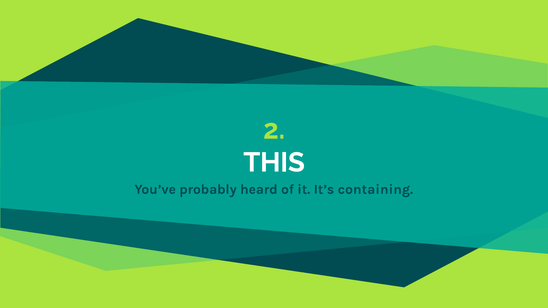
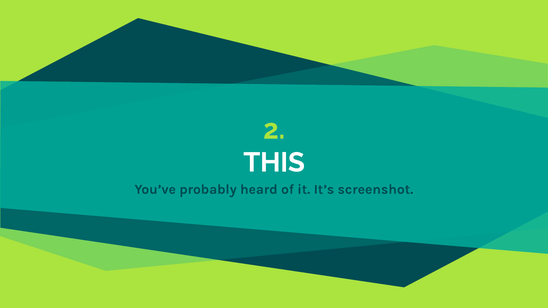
containing: containing -> screenshot
